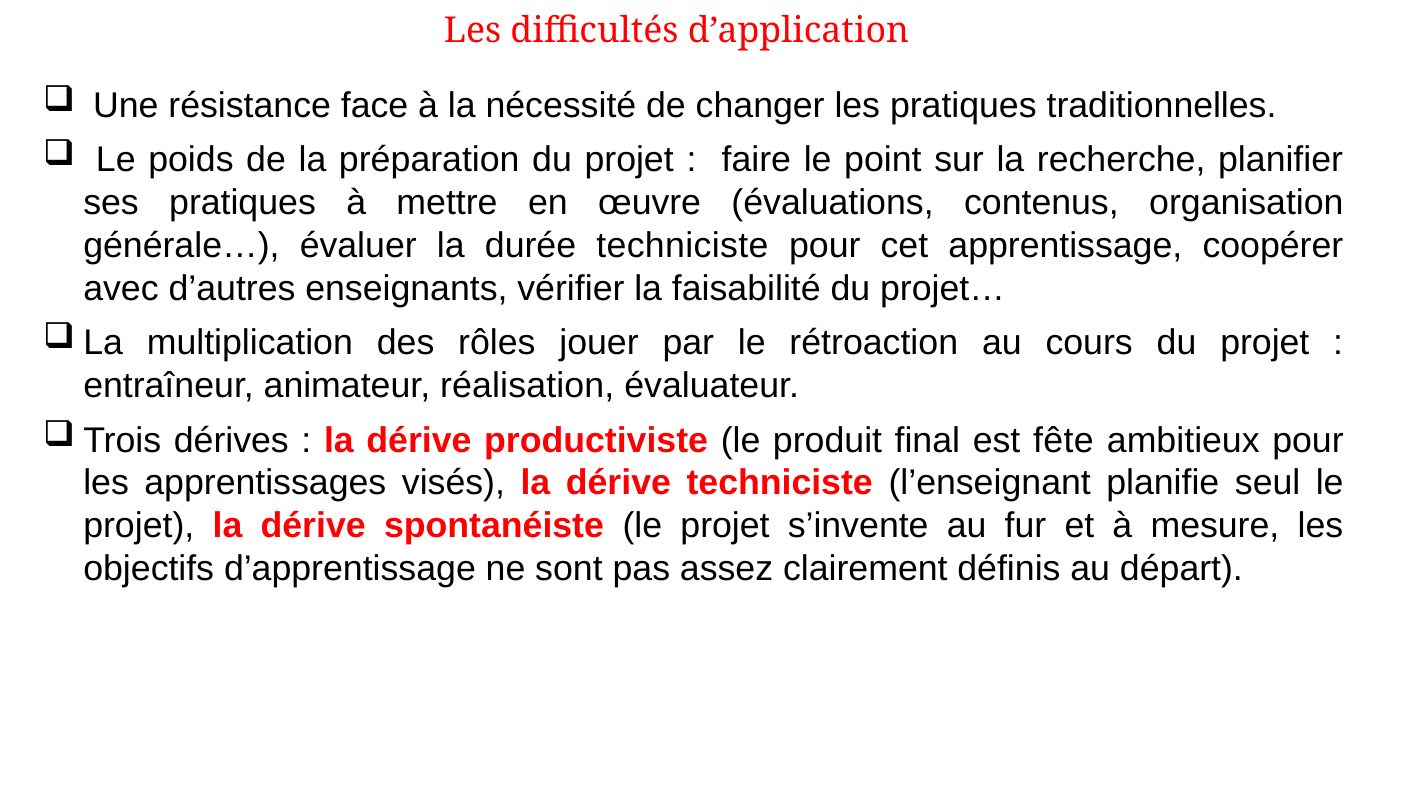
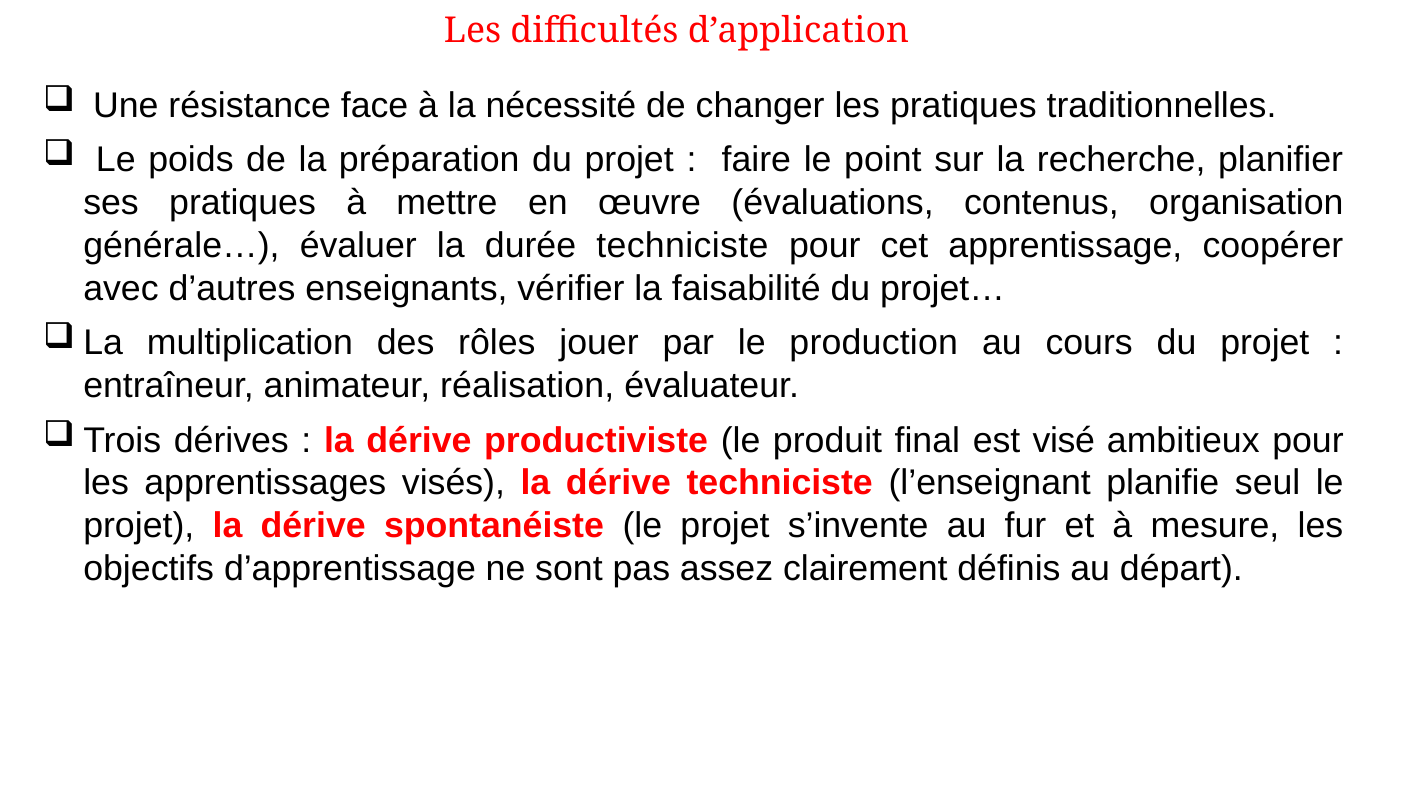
rétroaction: rétroaction -> production
fête: fête -> visé
